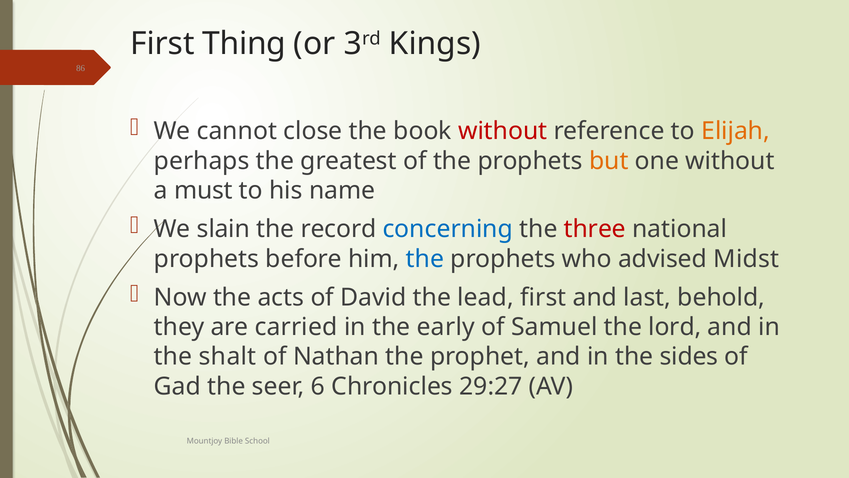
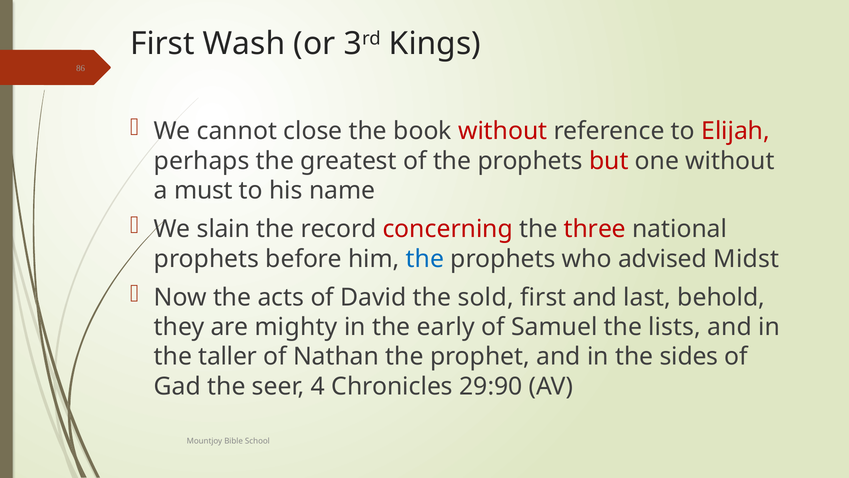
Thing: Thing -> Wash
Elijah colour: orange -> red
but colour: orange -> red
concerning colour: blue -> red
lead: lead -> sold
carried: carried -> mighty
lord: lord -> lists
shalt: shalt -> taller
6: 6 -> 4
29:27: 29:27 -> 29:90
